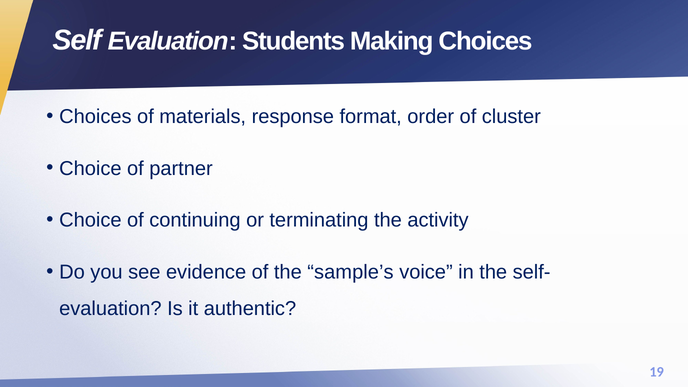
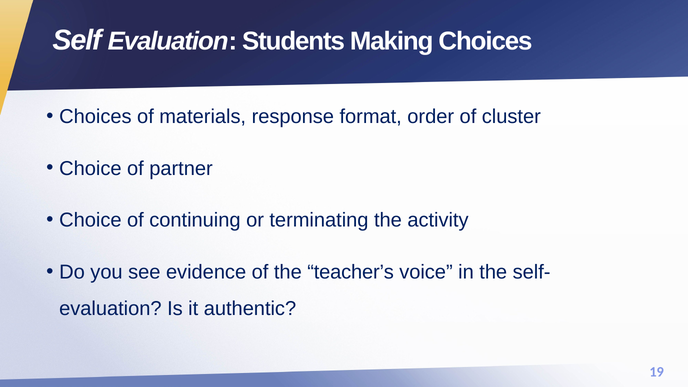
sample’s: sample’s -> teacher’s
